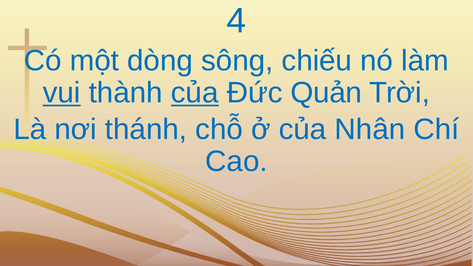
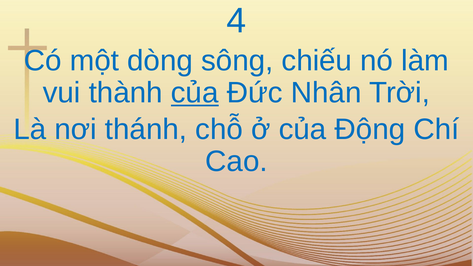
vui underline: present -> none
Quản: Quản -> Nhân
Nhân: Nhân -> Động
